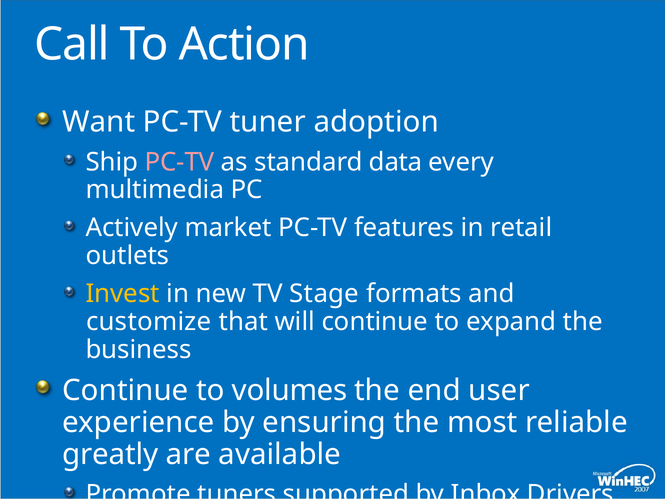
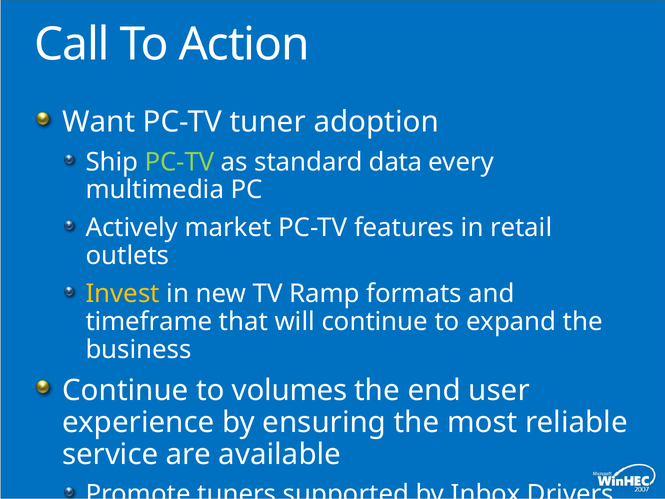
PC-TV at (180, 162) colour: pink -> light green
Stage: Stage -> Ramp
customize: customize -> timeframe
greatly: greatly -> service
